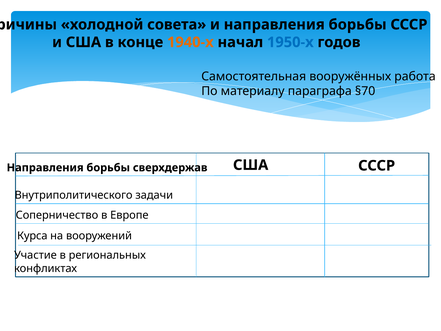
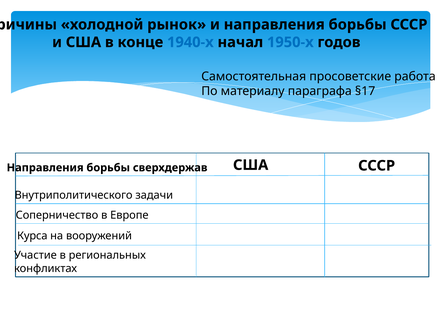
совета: совета -> рынок
1940-х colour: orange -> blue
вооружённых: вооружённых -> просоветские
§70: §70 -> §17
